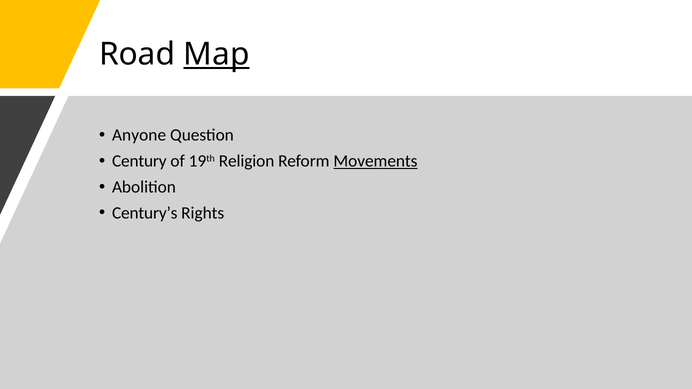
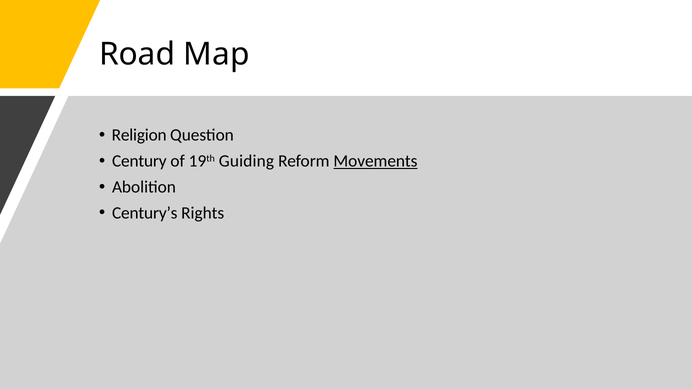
Map underline: present -> none
Anyone: Anyone -> Religion
Religion: Religion -> Guiding
